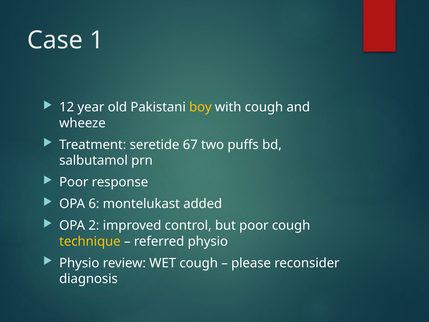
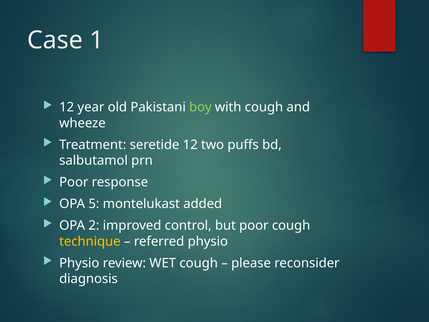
boy colour: yellow -> light green
seretide 67: 67 -> 12
6: 6 -> 5
